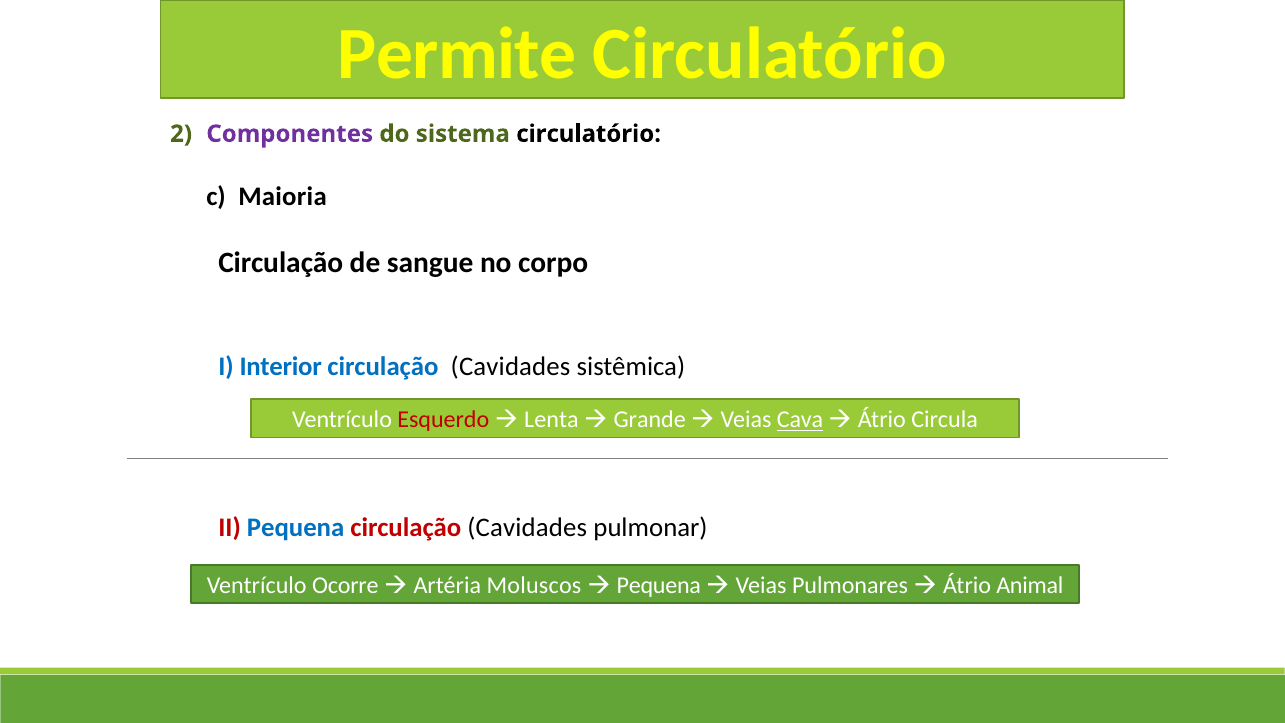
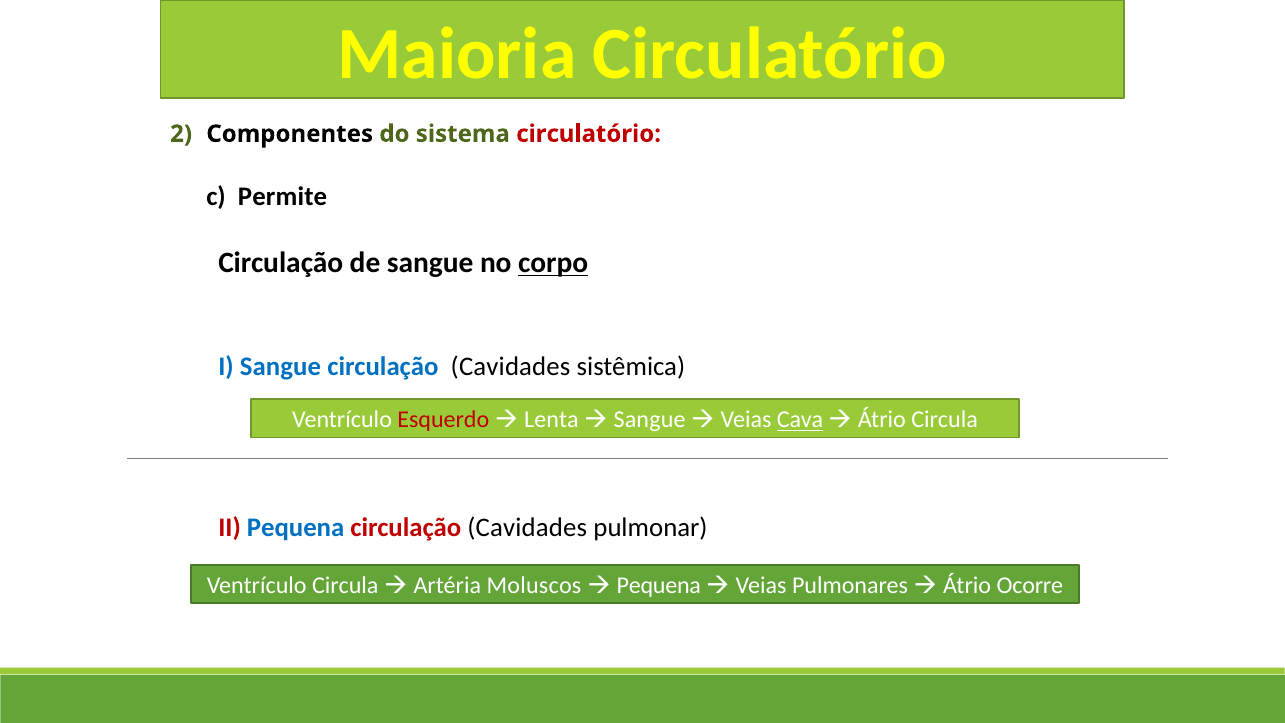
Permite: Permite -> Maioria
Componentes colour: purple -> black
circulatório at (589, 134) colour: black -> red
Maioria: Maioria -> Permite
corpo underline: none -> present
I Interior: Interior -> Sangue
Grande at (650, 420): Grande -> Sangue
Ventrículo Ocorre: Ocorre -> Circula
Animal: Animal -> Ocorre
